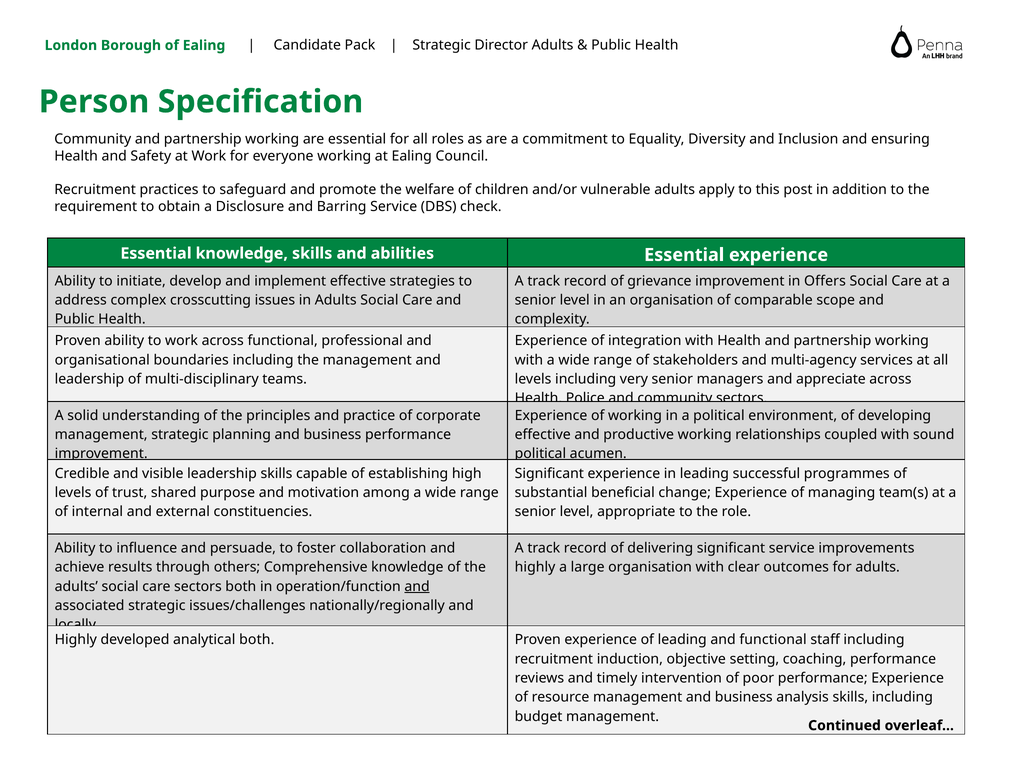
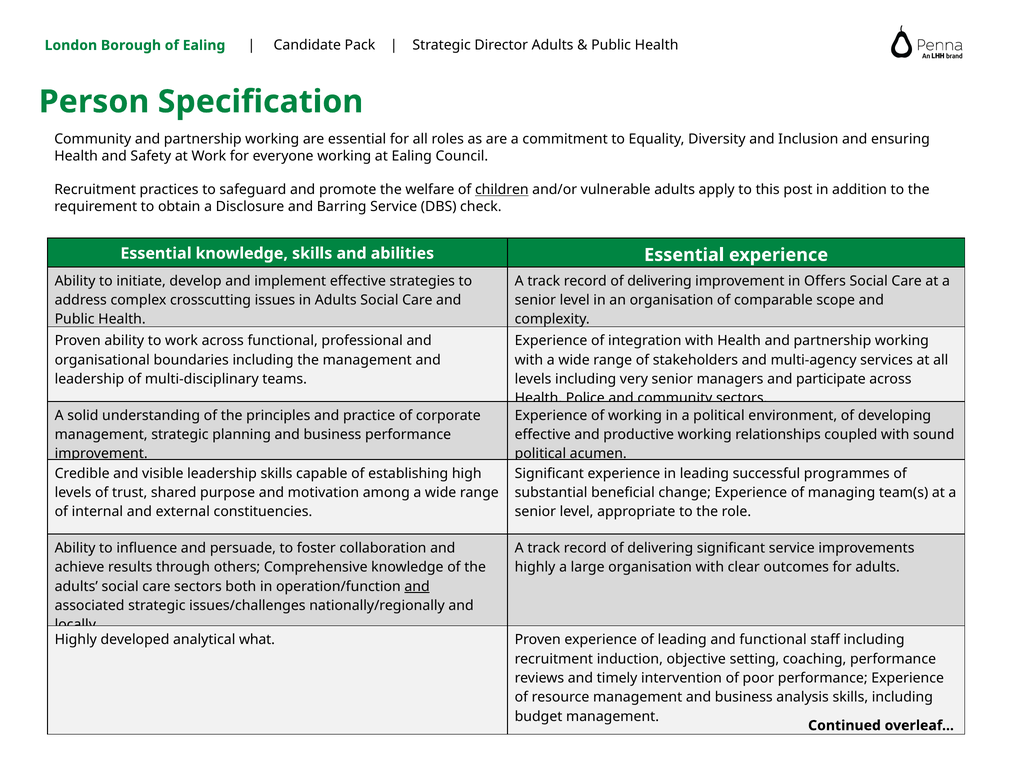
children underline: none -> present
grievance at (659, 281): grievance -> delivering
appreciate: appreciate -> participate
analytical both: both -> what
